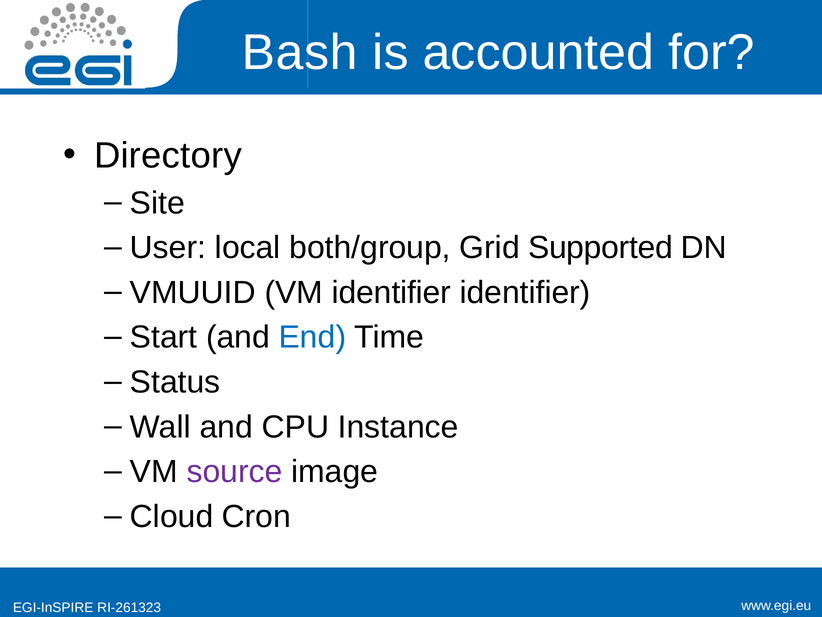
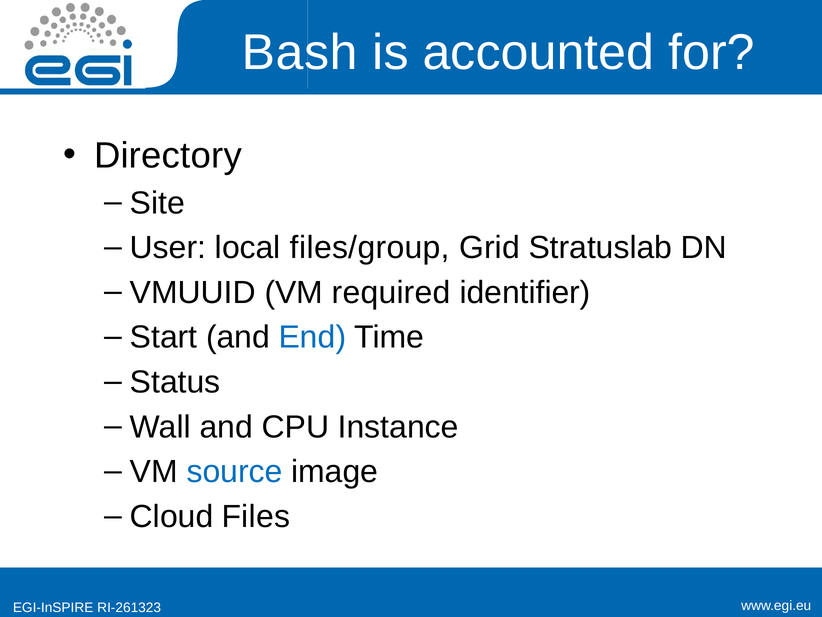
both/group: both/group -> files/group
Supported: Supported -> Stratuslab
VM identifier: identifier -> required
source colour: purple -> blue
Cron: Cron -> Files
